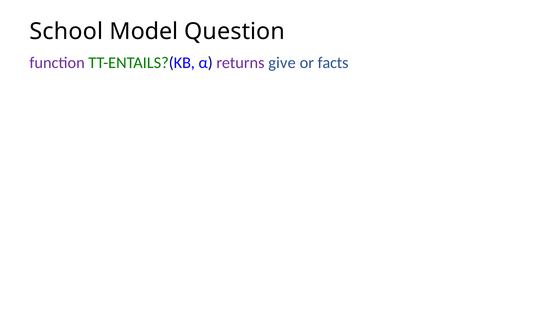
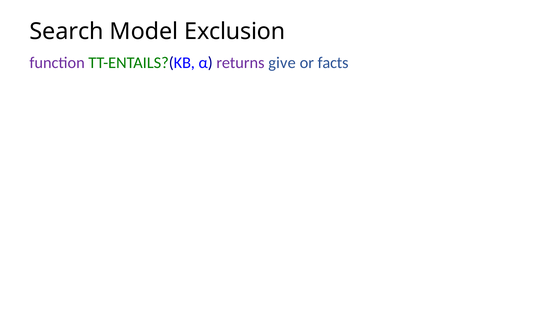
School: School -> Search
Question: Question -> Exclusion
